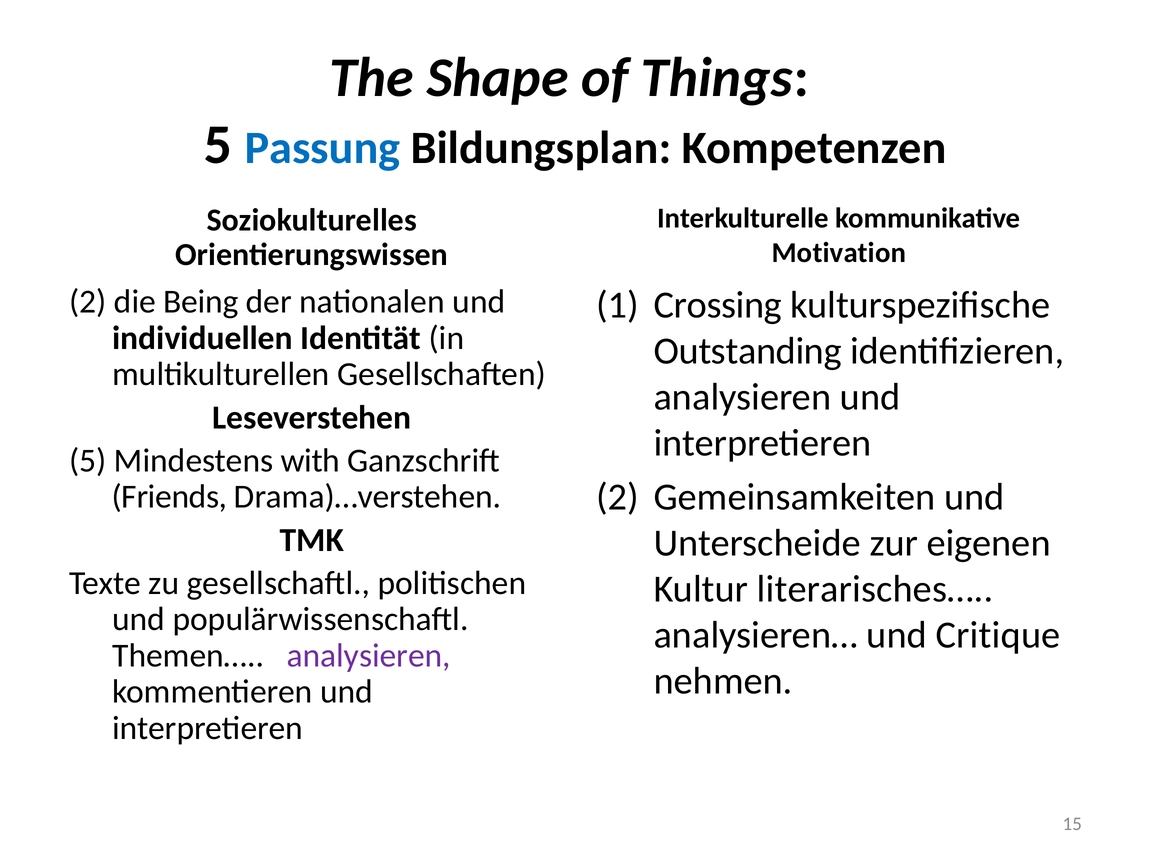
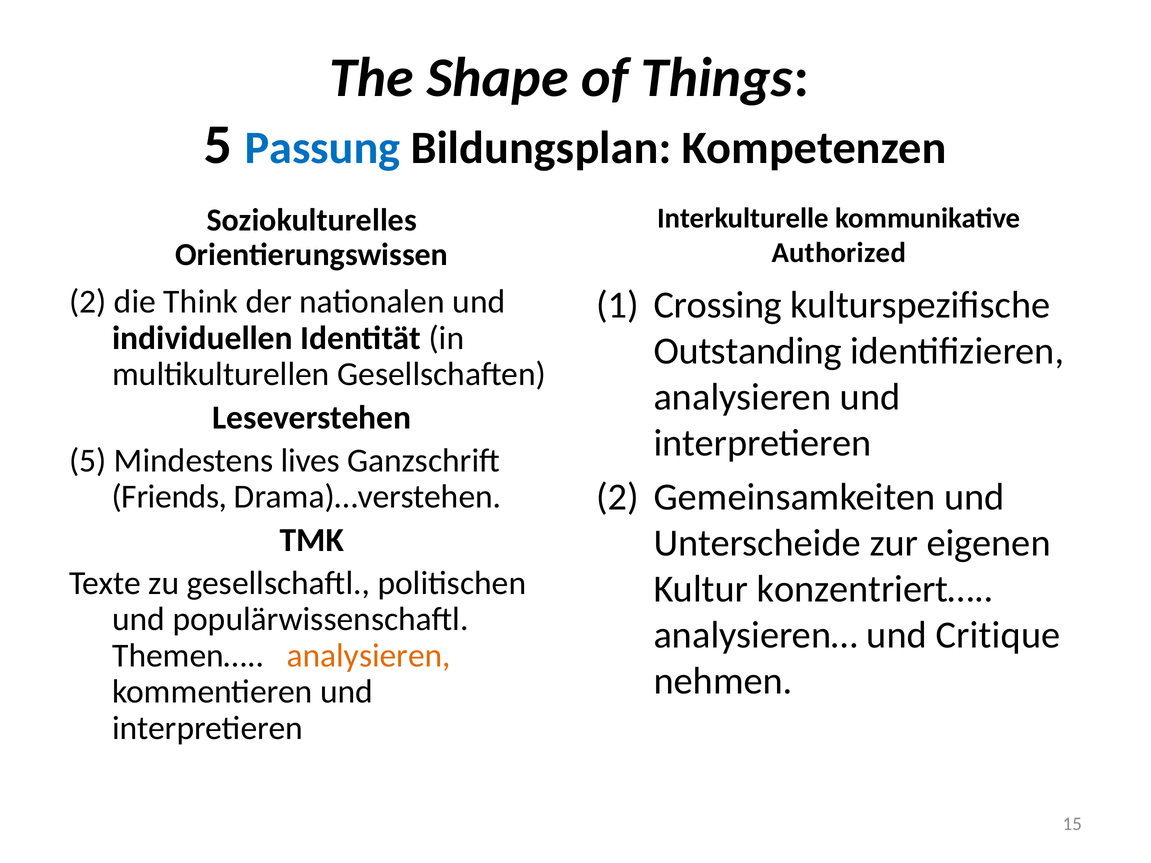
Motivation: Motivation -> Authorized
Being: Being -> Think
with: with -> lives
literarisches…: literarisches… -> konzentriert…
analysieren at (369, 656) colour: purple -> orange
